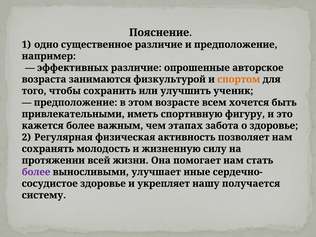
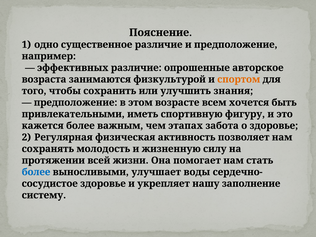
ученик: ученик -> знания
более at (36, 172) colour: purple -> blue
иные: иные -> воды
получается: получается -> заполнение
